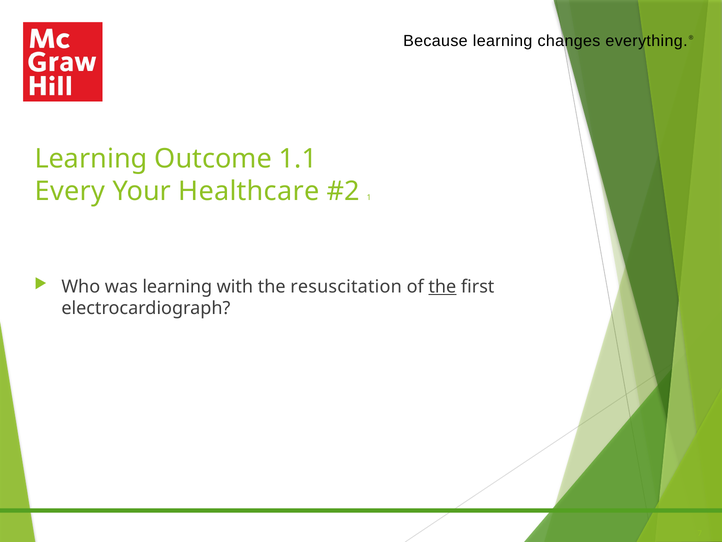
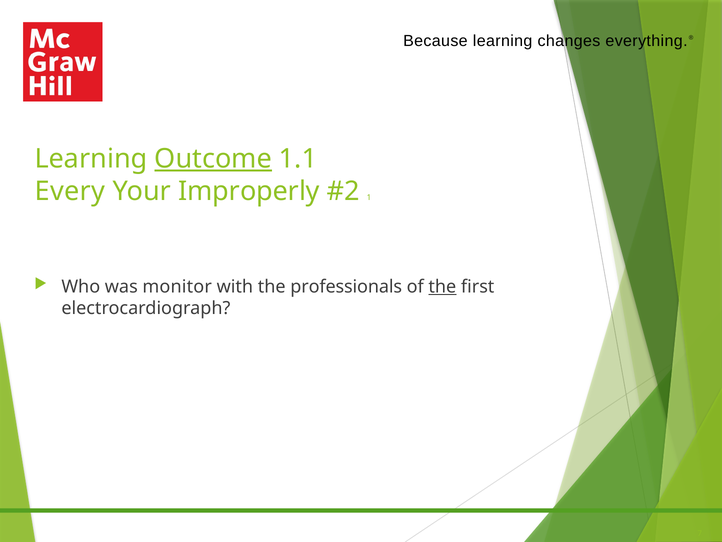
Outcome underline: none -> present
Healthcare: Healthcare -> Improperly
was learning: learning -> monitor
resuscitation: resuscitation -> professionals
